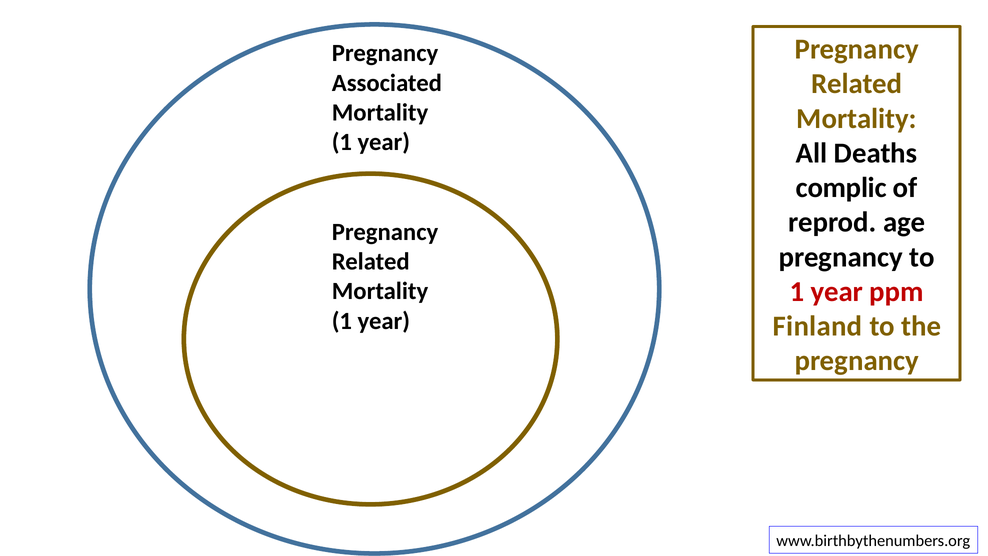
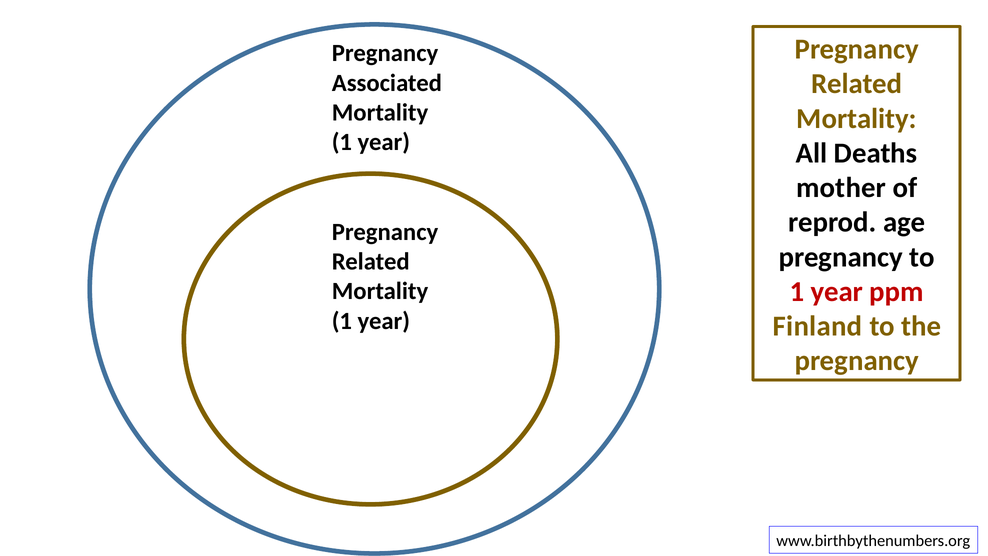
complic: complic -> mother
